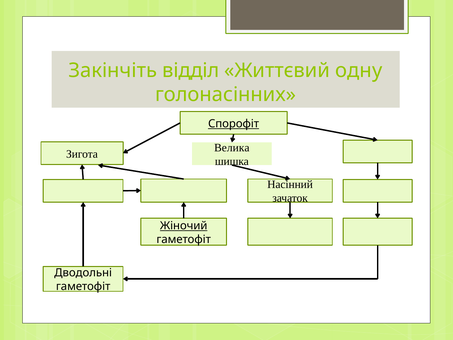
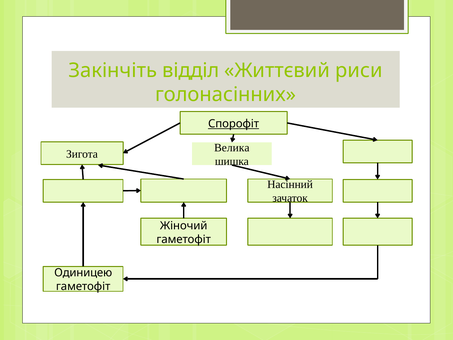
одну: одну -> риси
Жіночий underline: present -> none
Дводольні: Дводольні -> Одиницею
